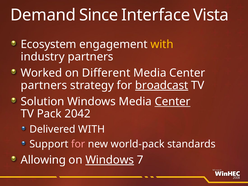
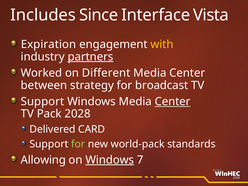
Demand: Demand -> Includes
Ecosystem: Ecosystem -> Expiration
partners at (91, 57) underline: none -> present
partners at (44, 85): partners -> between
broadcast underline: present -> none
Solution at (43, 102): Solution -> Support
2042: 2042 -> 2028
Delivered WITH: WITH -> CARD
for at (78, 144) colour: pink -> light green
